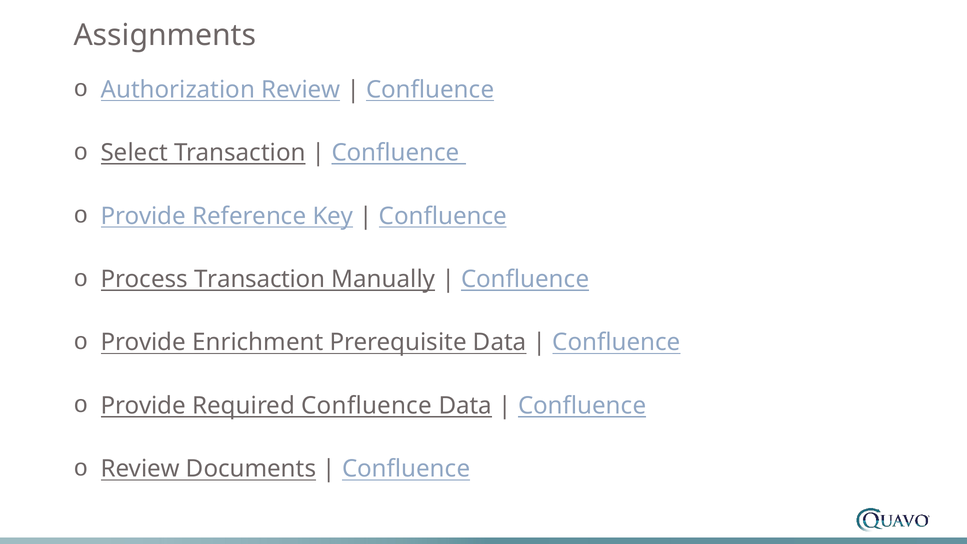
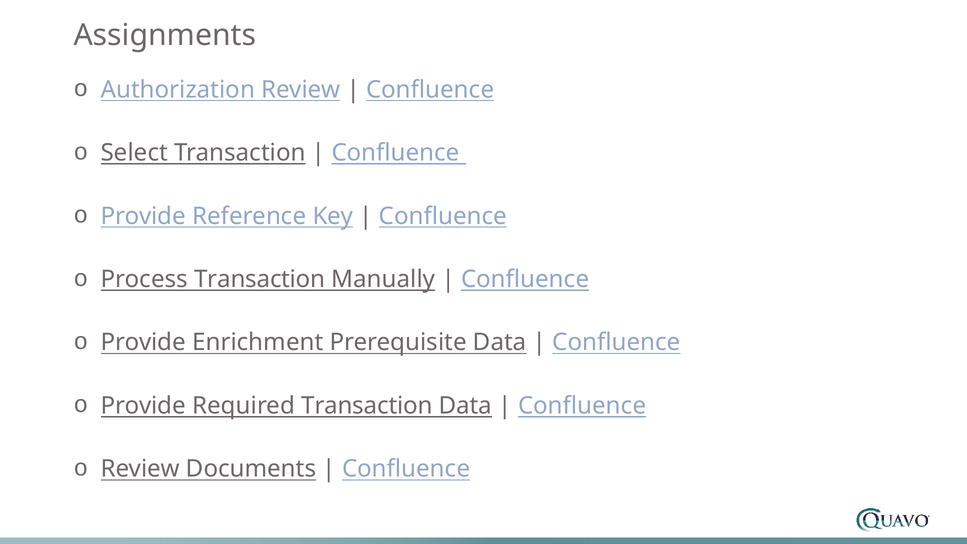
Required Confluence: Confluence -> Transaction
